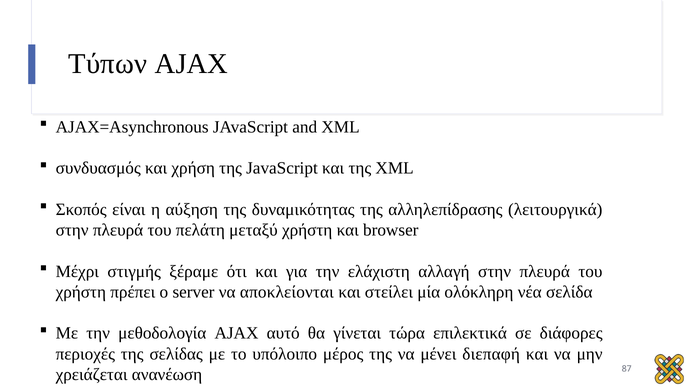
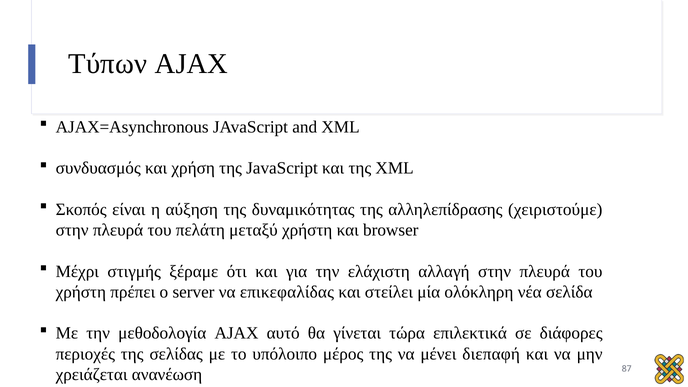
λειτουργικά: λειτουργικά -> χειριστούμε
αποκλείονται: αποκλείονται -> επικεφαλίδας
